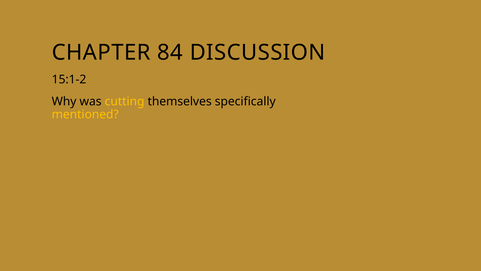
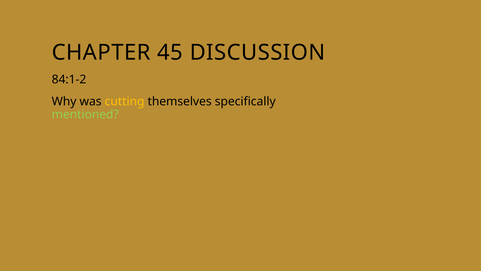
84: 84 -> 45
15:1-2: 15:1-2 -> 84:1-2
mentioned colour: yellow -> light green
